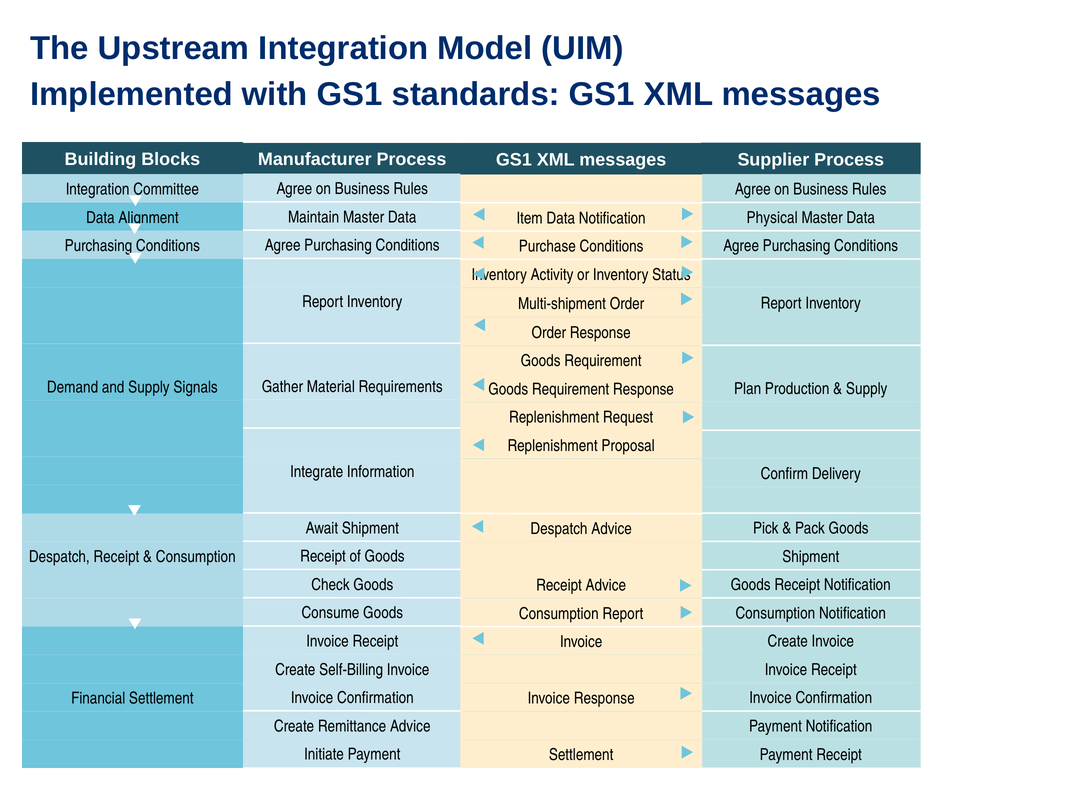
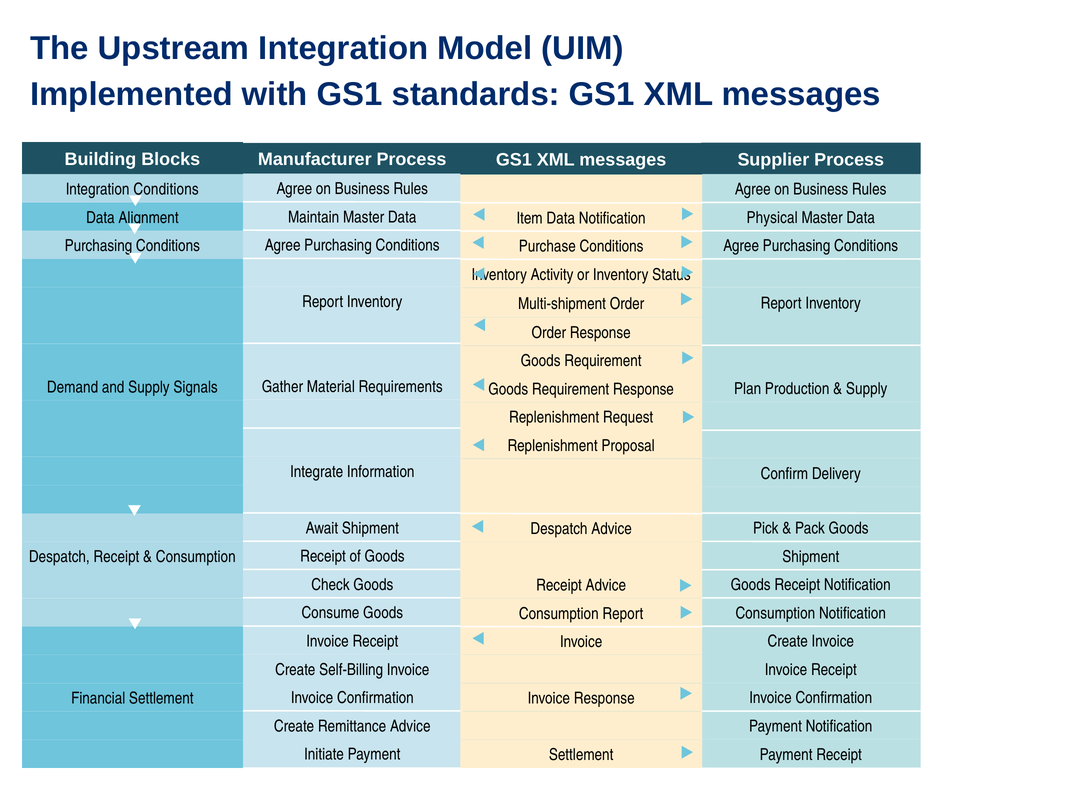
Integration Committee: Committee -> Conditions
